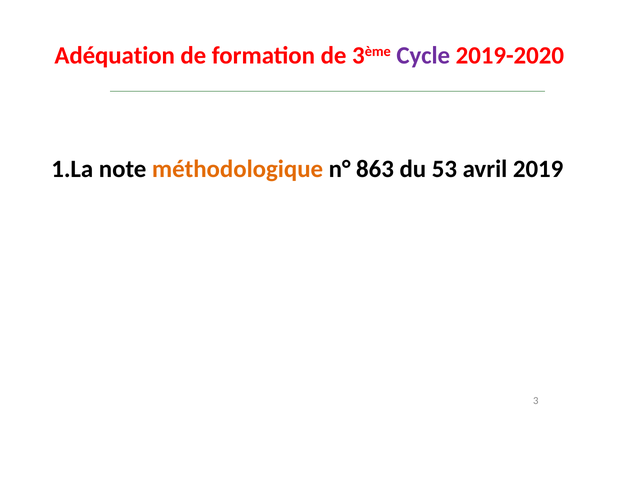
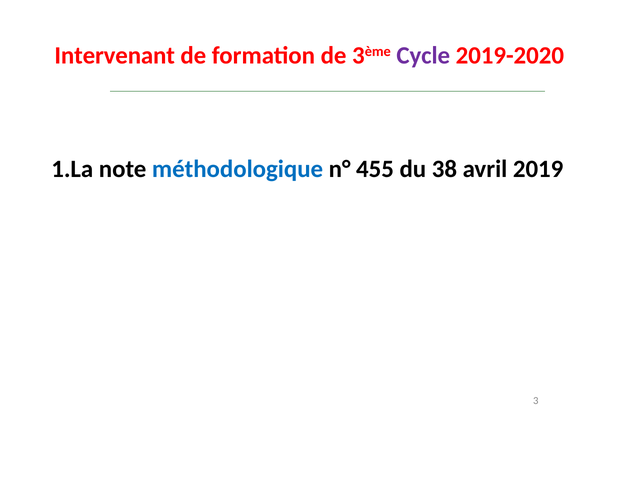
Adéquation: Adéquation -> Intervenant
méthodologique colour: orange -> blue
863: 863 -> 455
53: 53 -> 38
